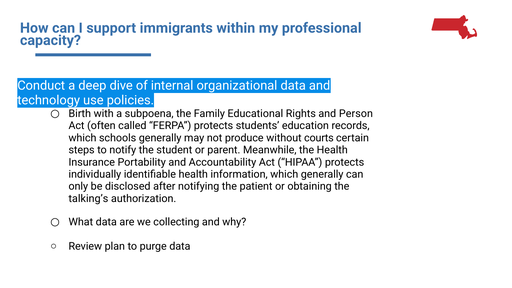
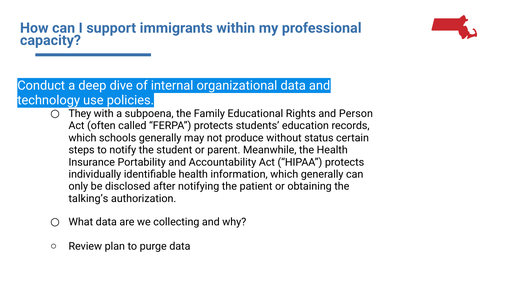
Birth: Birth -> They
courts: courts -> status
